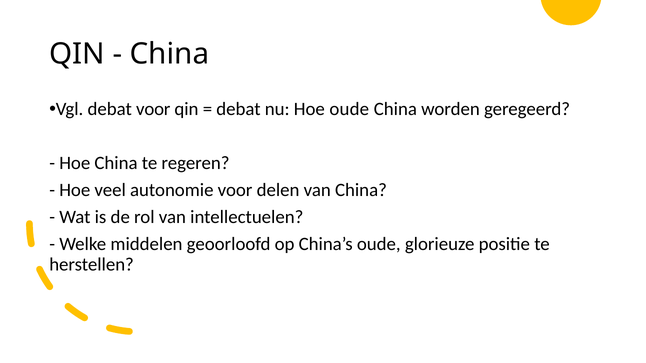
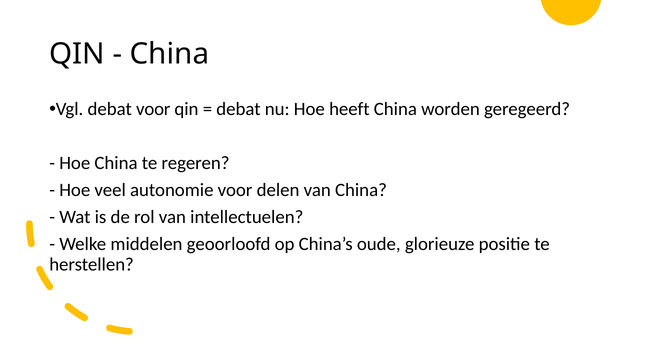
Hoe oude: oude -> heeft
